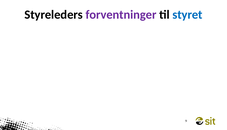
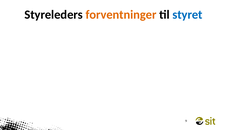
forventninger colour: purple -> orange
